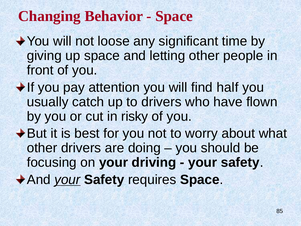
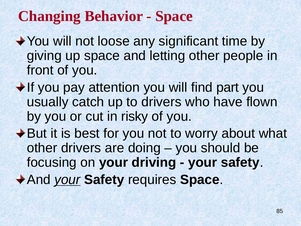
half: half -> part
